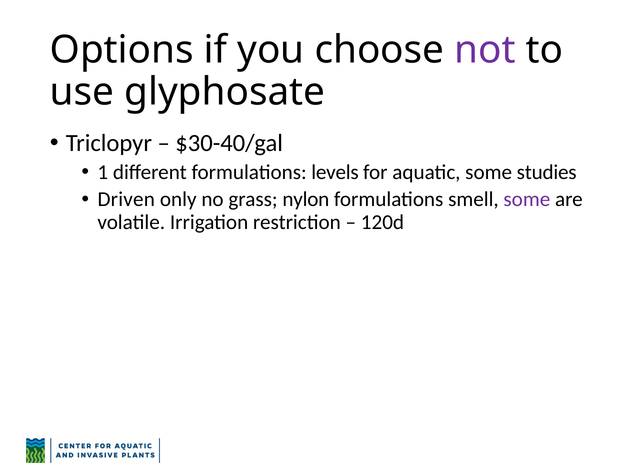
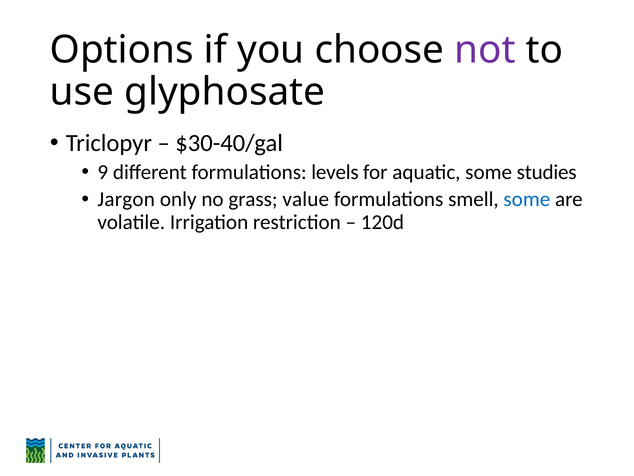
1: 1 -> 9
Driven: Driven -> Jargon
nylon: nylon -> value
some at (527, 199) colour: purple -> blue
